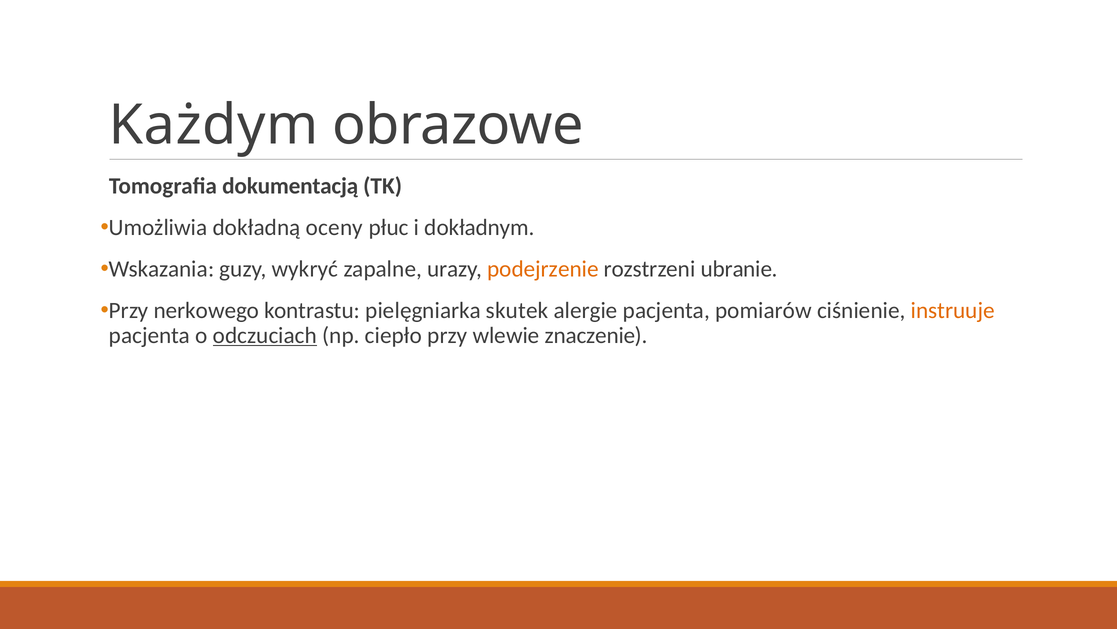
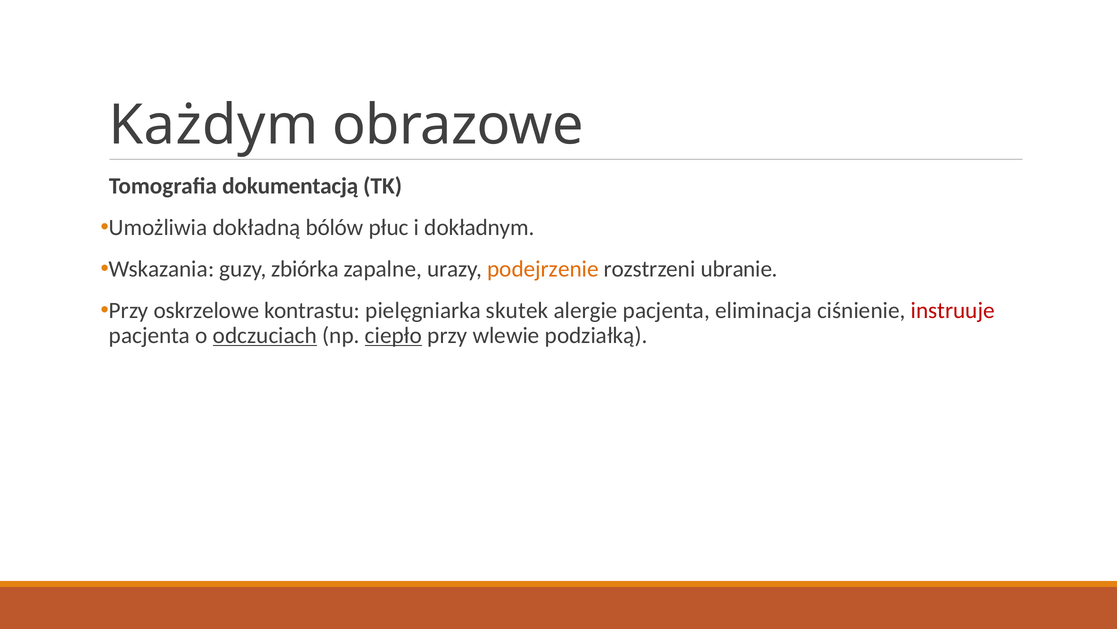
oceny: oceny -> bólów
wykryć: wykryć -> zbiórka
nerkowego: nerkowego -> oskrzelowe
pomiarów: pomiarów -> eliminacja
instruuje colour: orange -> red
ciepło underline: none -> present
znaczenie: znaczenie -> podziałką
